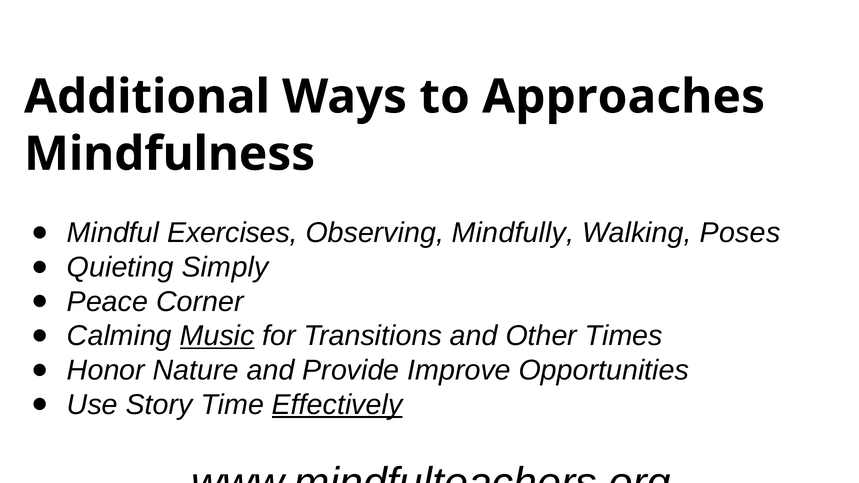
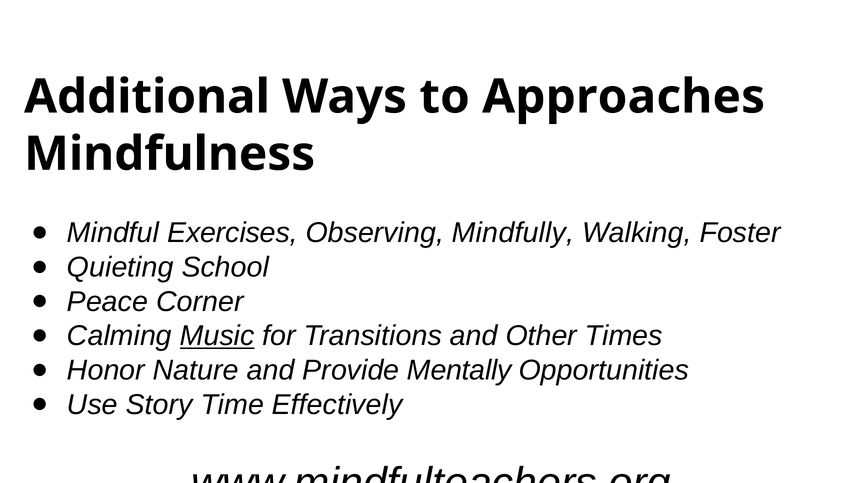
Poses: Poses -> Foster
Simply: Simply -> School
Improve: Improve -> Mentally
Effectively underline: present -> none
